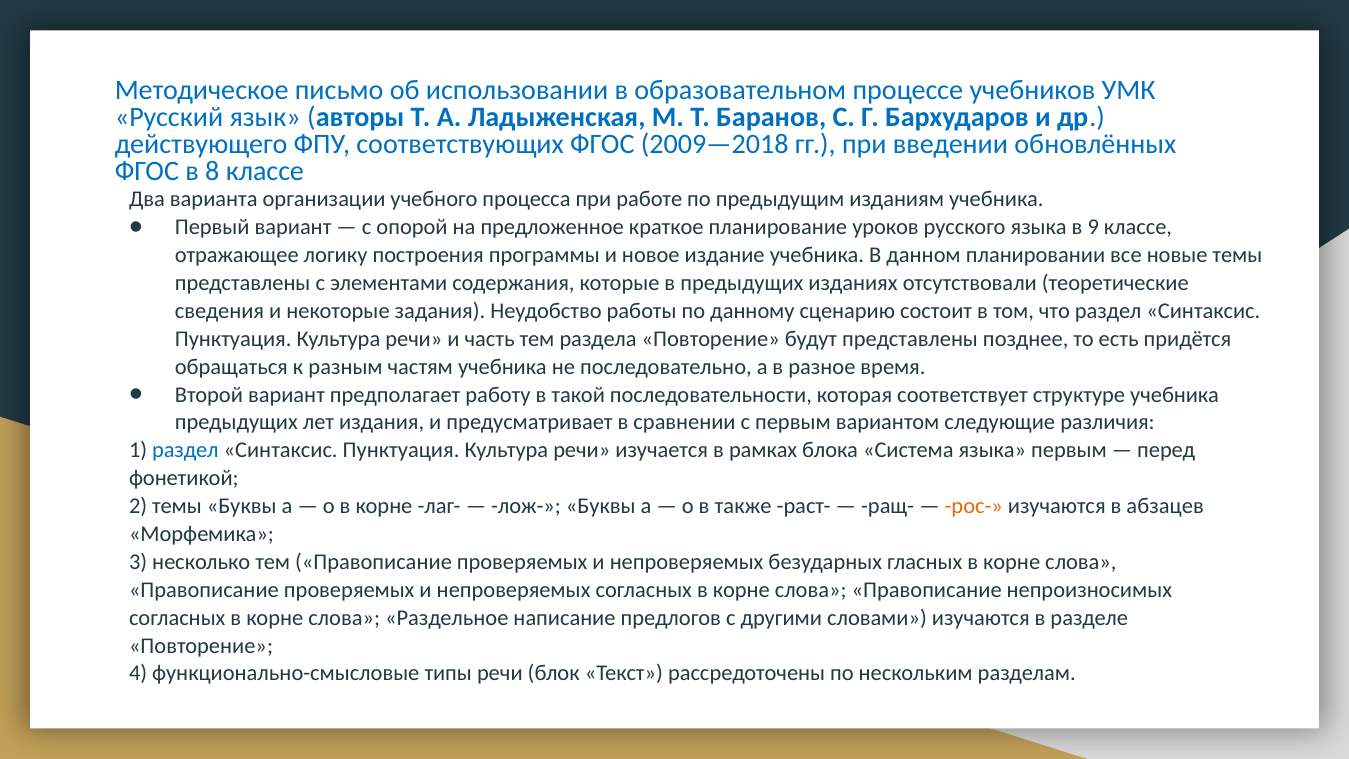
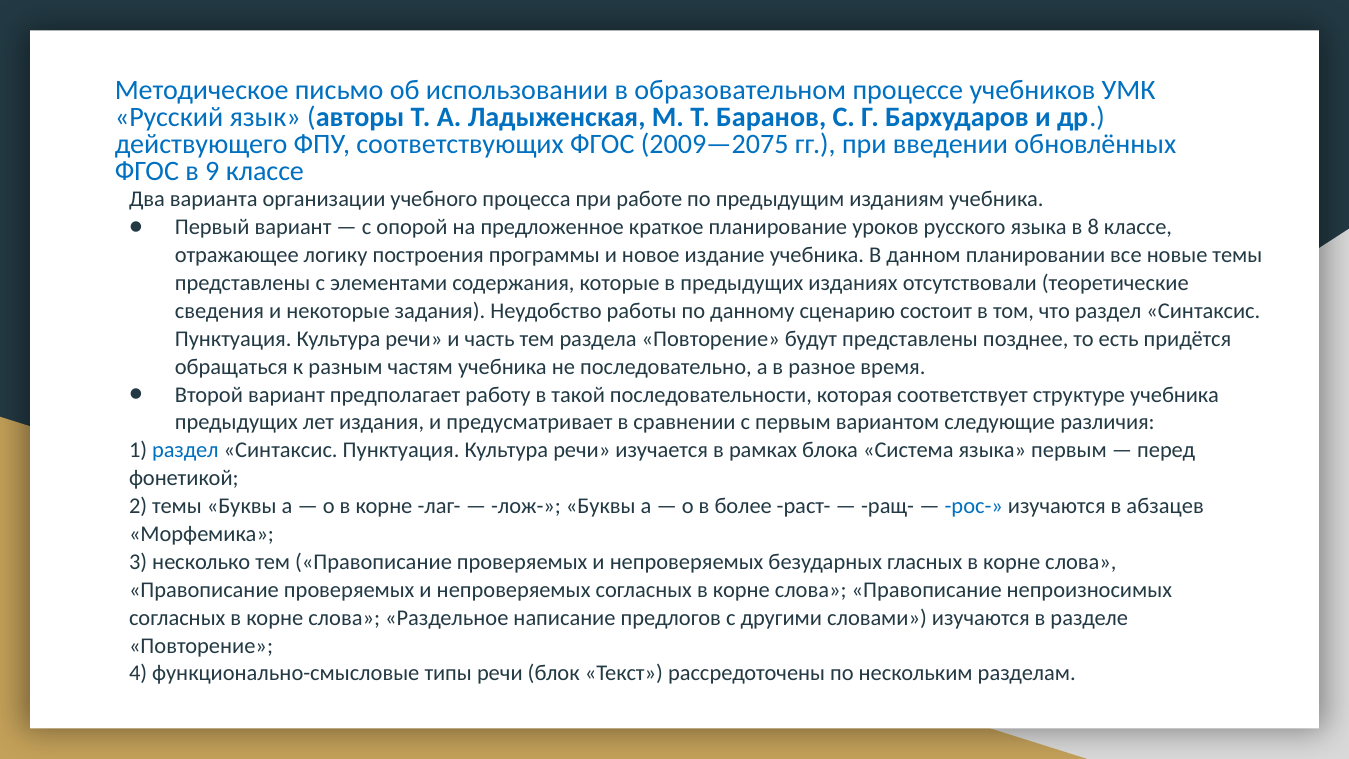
2009—2018: 2009—2018 -> 2009—2075
8: 8 -> 9
9: 9 -> 8
также: также -> более
рос- colour: orange -> blue
